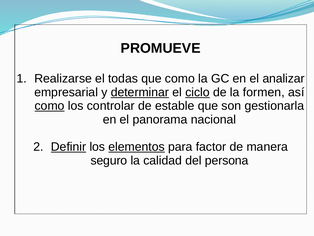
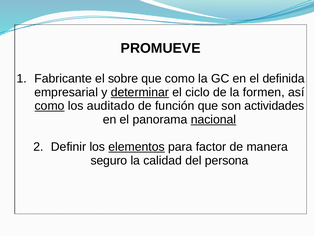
Realizarse: Realizarse -> Fabricante
todas: todas -> sobre
analizar: analizar -> definida
ciclo underline: present -> none
controlar: controlar -> auditado
estable: estable -> función
gestionarla: gestionarla -> actividades
nacional underline: none -> present
Definir underline: present -> none
